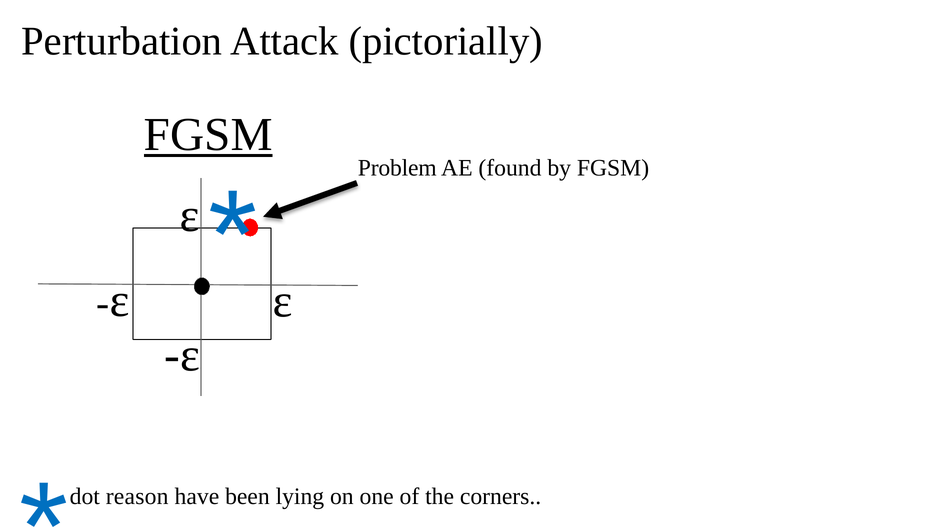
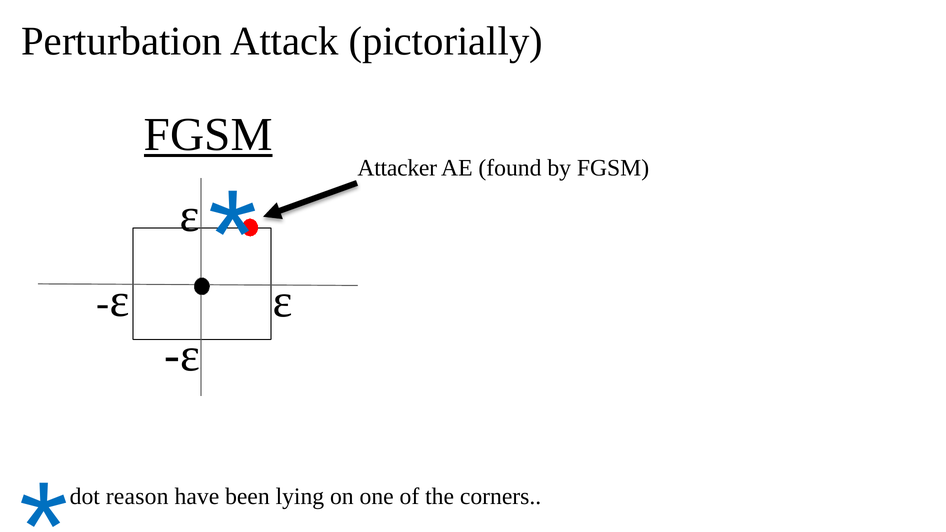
Problem: Problem -> Attacker
